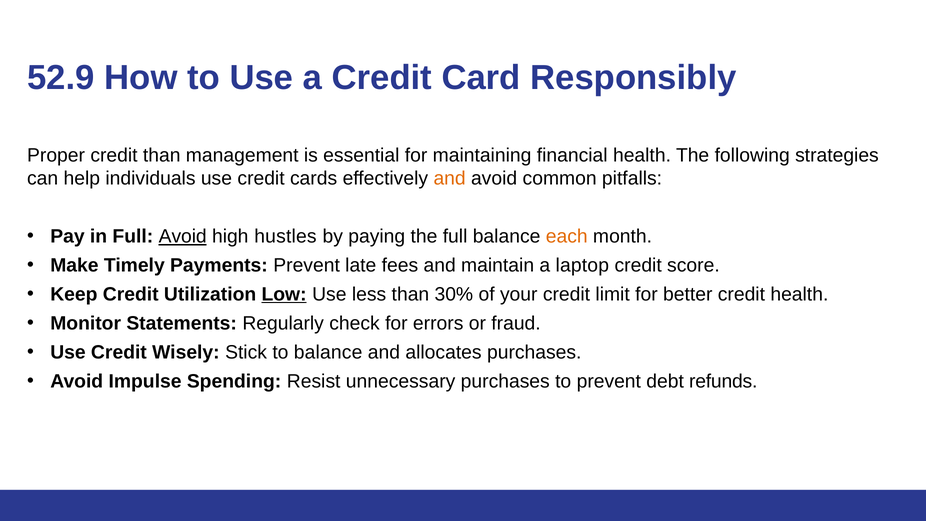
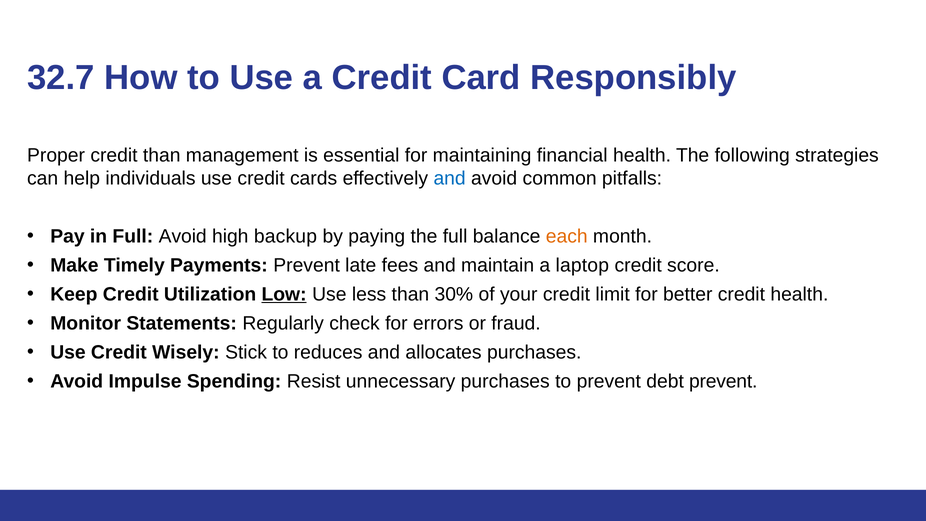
52.9: 52.9 -> 32.7
and at (450, 178) colour: orange -> blue
Avoid at (183, 236) underline: present -> none
hustles: hustles -> backup
to balance: balance -> reduces
debt refunds: refunds -> prevent
